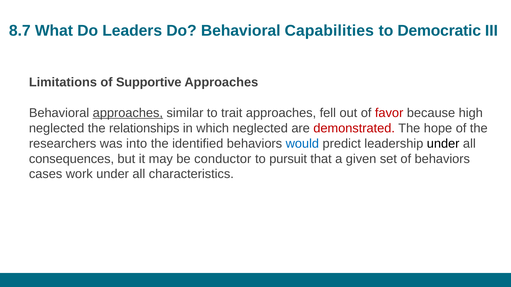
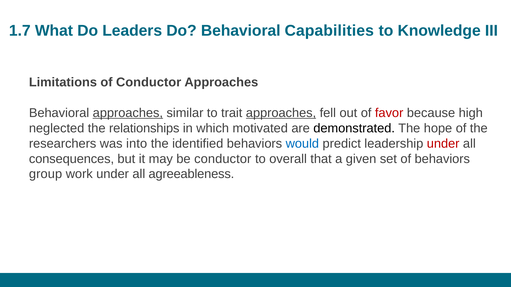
8.7: 8.7 -> 1.7
Democratic: Democratic -> Knowledge
of Supportive: Supportive -> Conductor
approaches at (281, 113) underline: none -> present
which neglected: neglected -> motivated
demonstrated colour: red -> black
under at (443, 144) colour: black -> red
pursuit: pursuit -> overall
cases: cases -> group
characteristics: characteristics -> agreeableness
